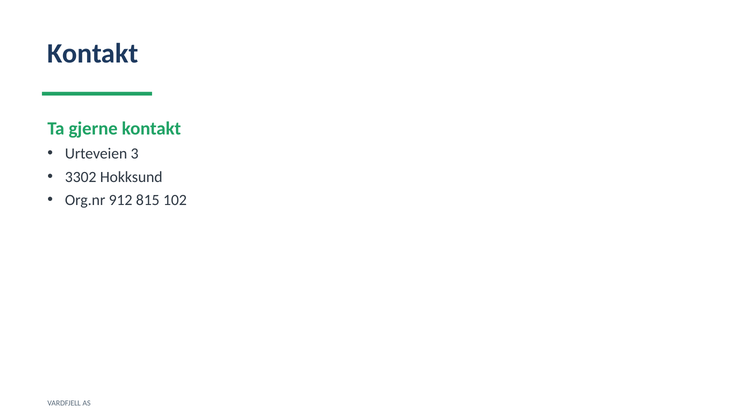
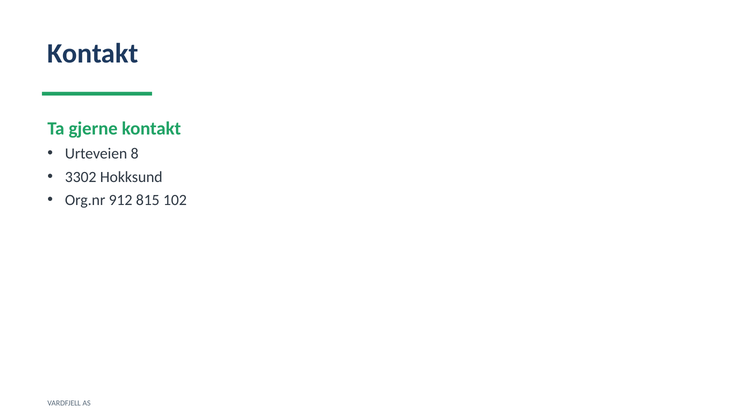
3: 3 -> 8
